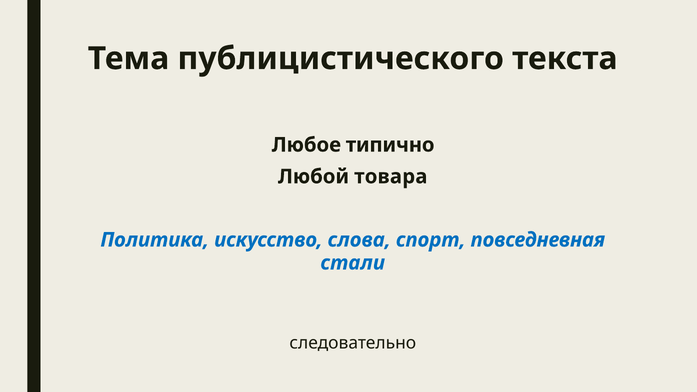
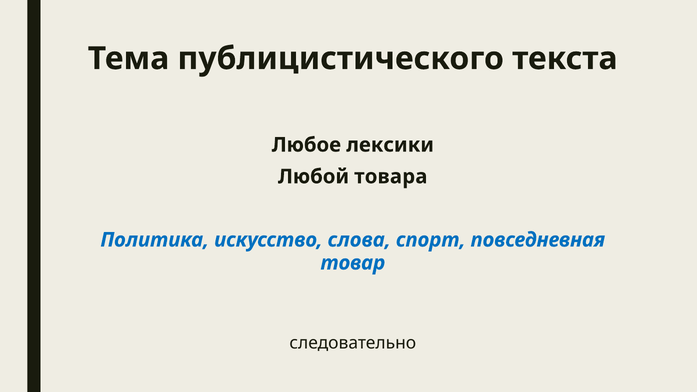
типично: типично -> лексики
стали: стали -> товар
